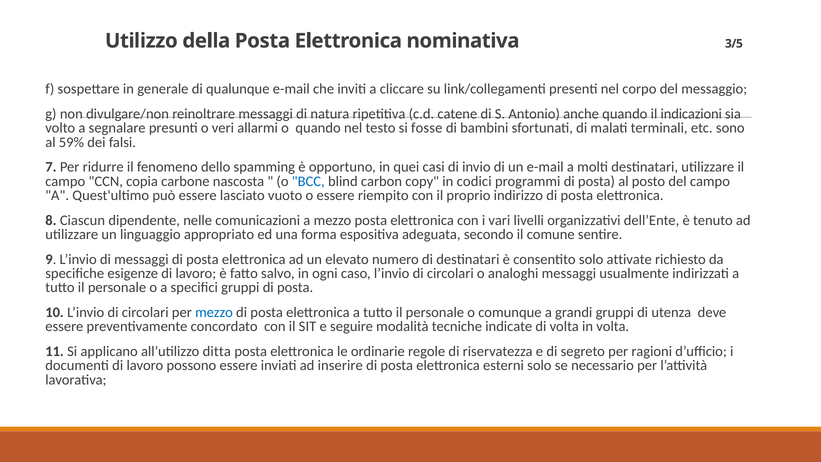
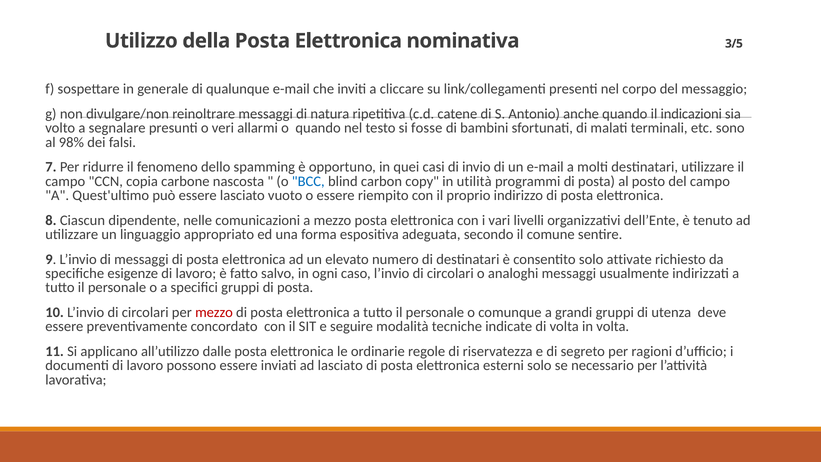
59%: 59% -> 98%
codici: codici -> utilità
mezzo at (214, 312) colour: blue -> red
ditta: ditta -> dalle
ad inserire: inserire -> lasciato
